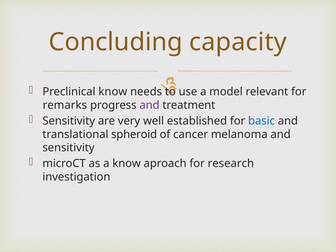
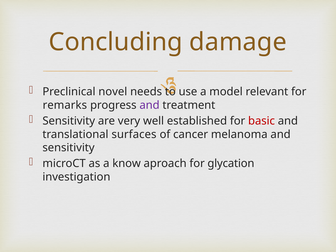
capacity: capacity -> damage
Preclinical know: know -> novel
basic colour: blue -> red
spheroid: spheroid -> surfaces
research: research -> glycation
